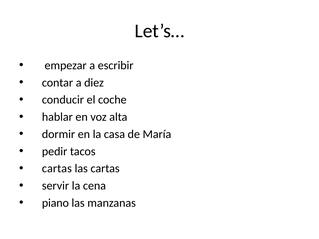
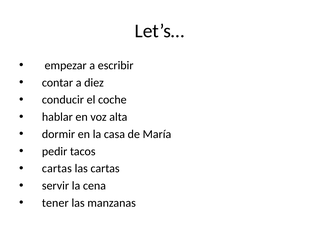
piano: piano -> tener
